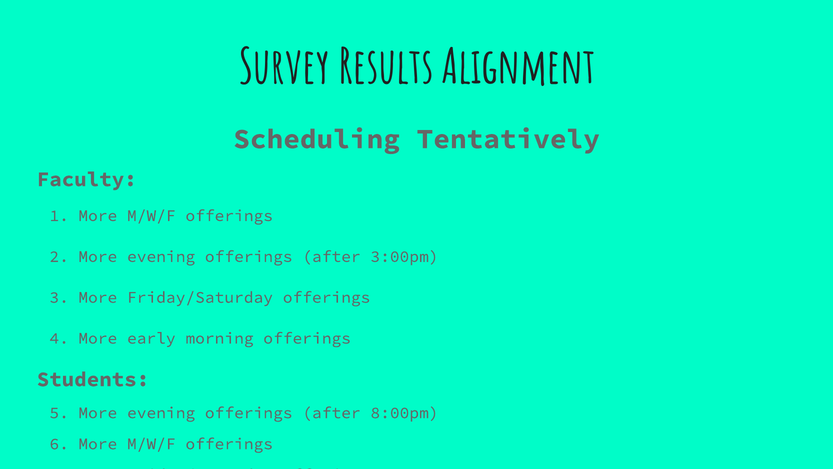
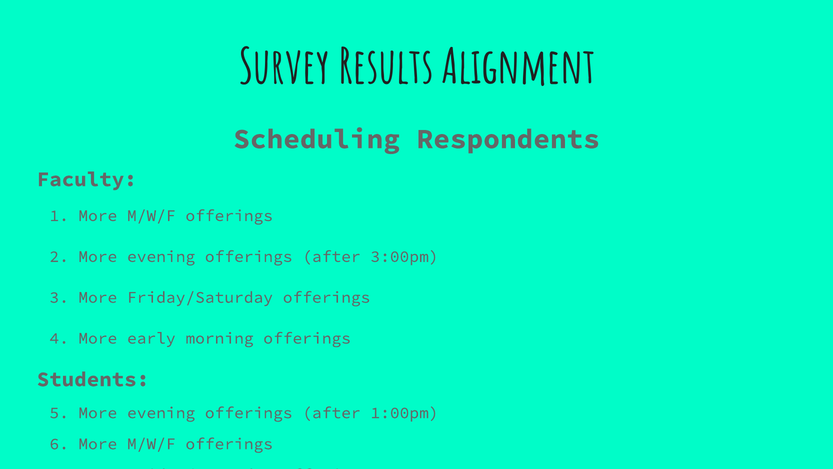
Tentatively: Tentatively -> Respondents
8:00pm: 8:00pm -> 1:00pm
